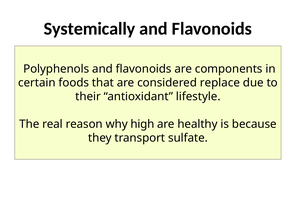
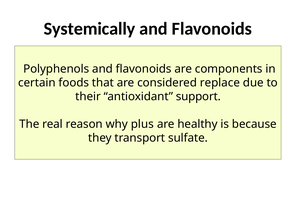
lifestyle: lifestyle -> support
high: high -> plus
